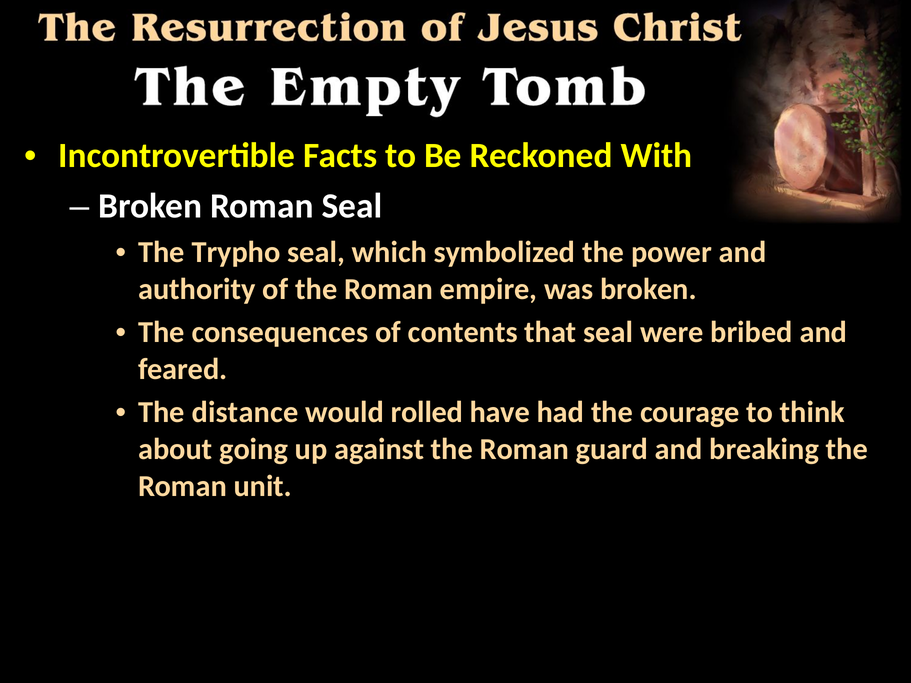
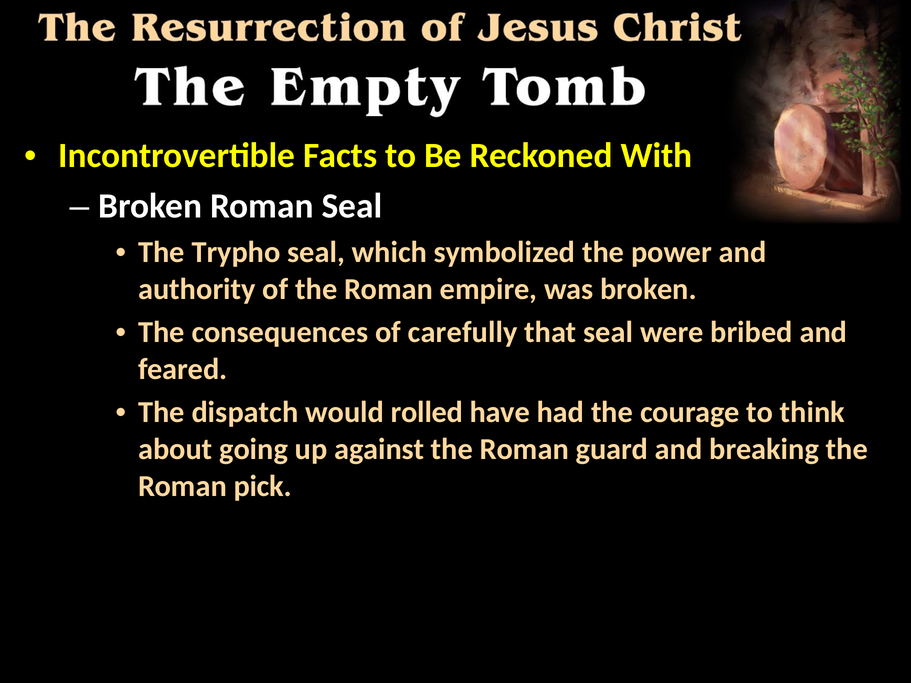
contents: contents -> carefully
distance: distance -> dispatch
unit: unit -> pick
